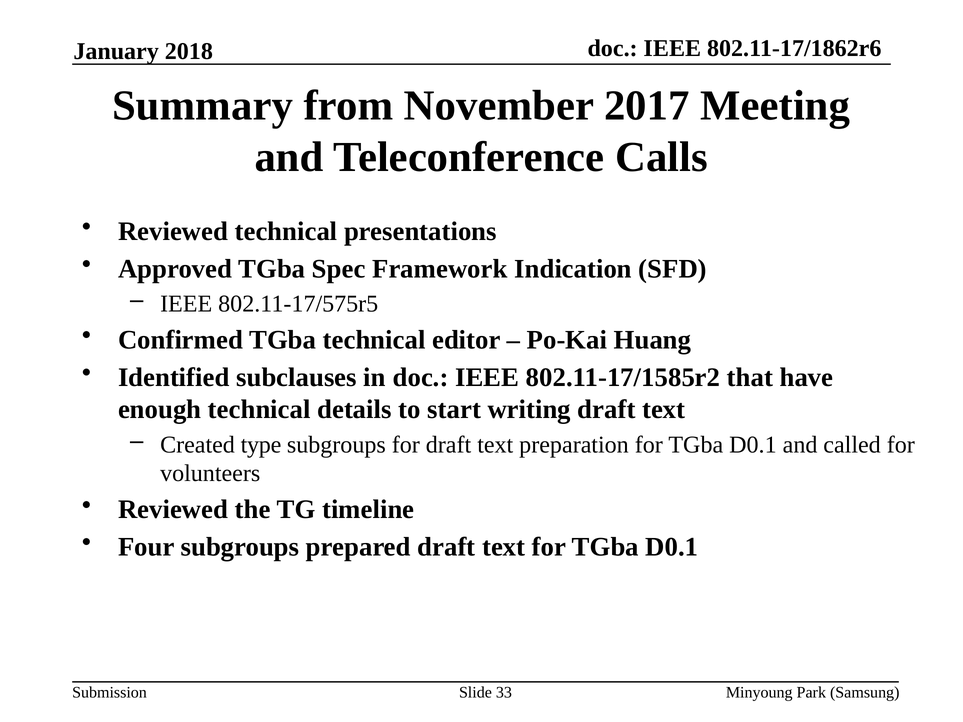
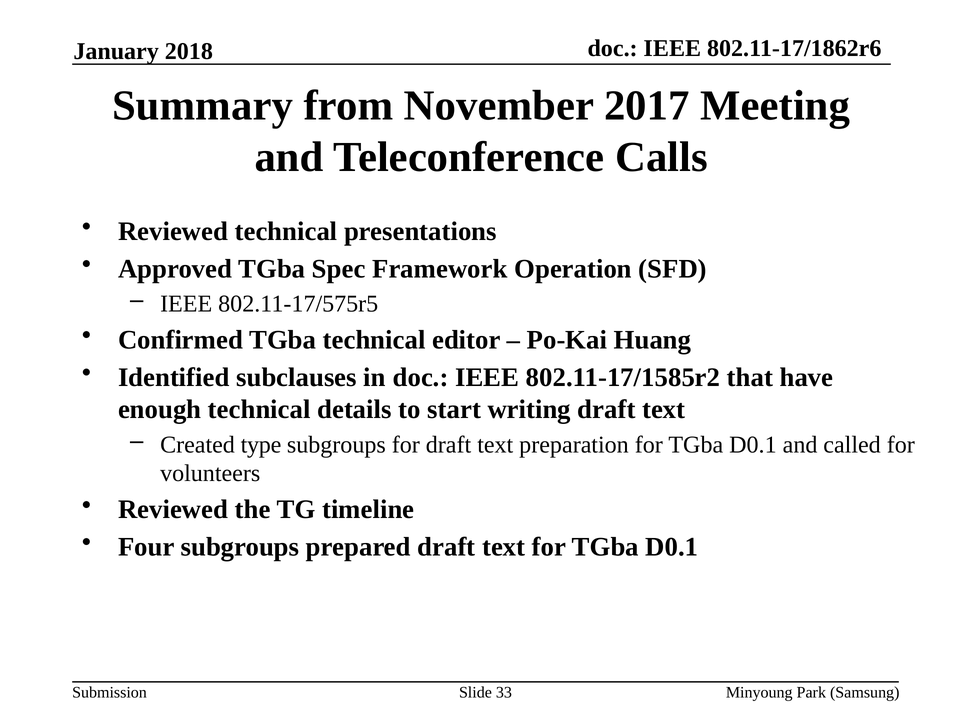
Indication: Indication -> Operation
